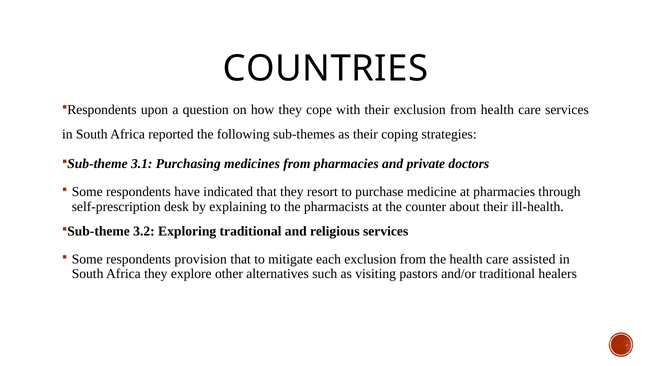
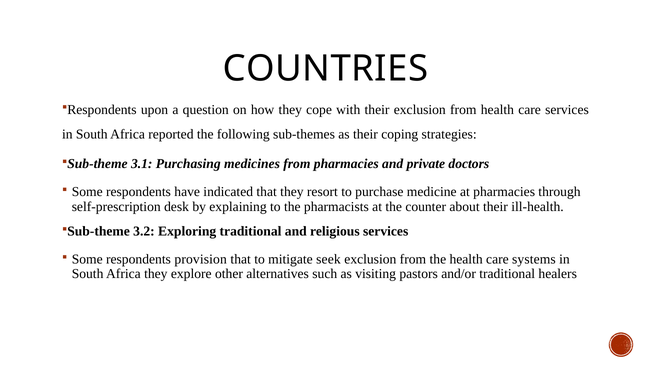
each: each -> seek
assisted: assisted -> systems
